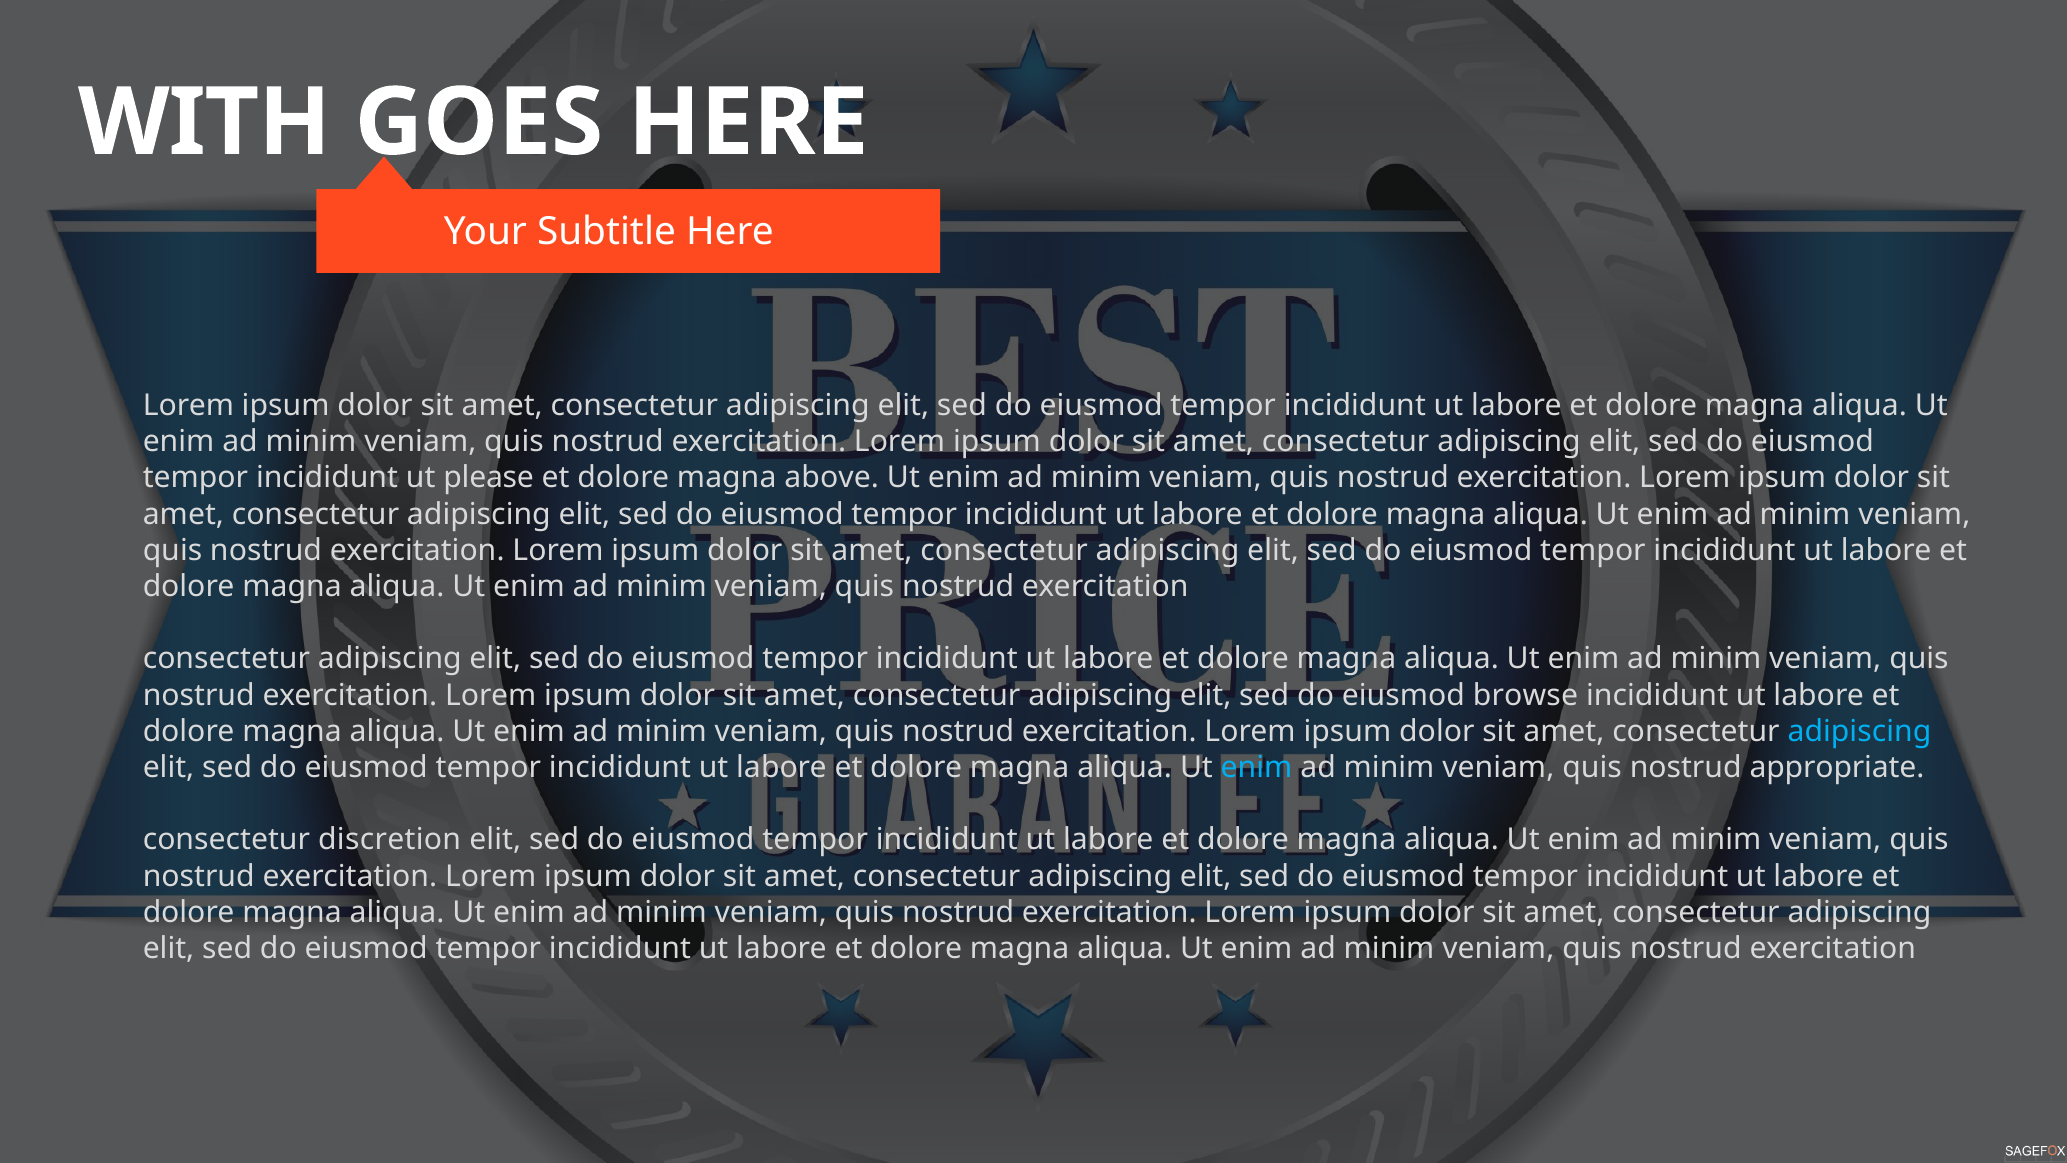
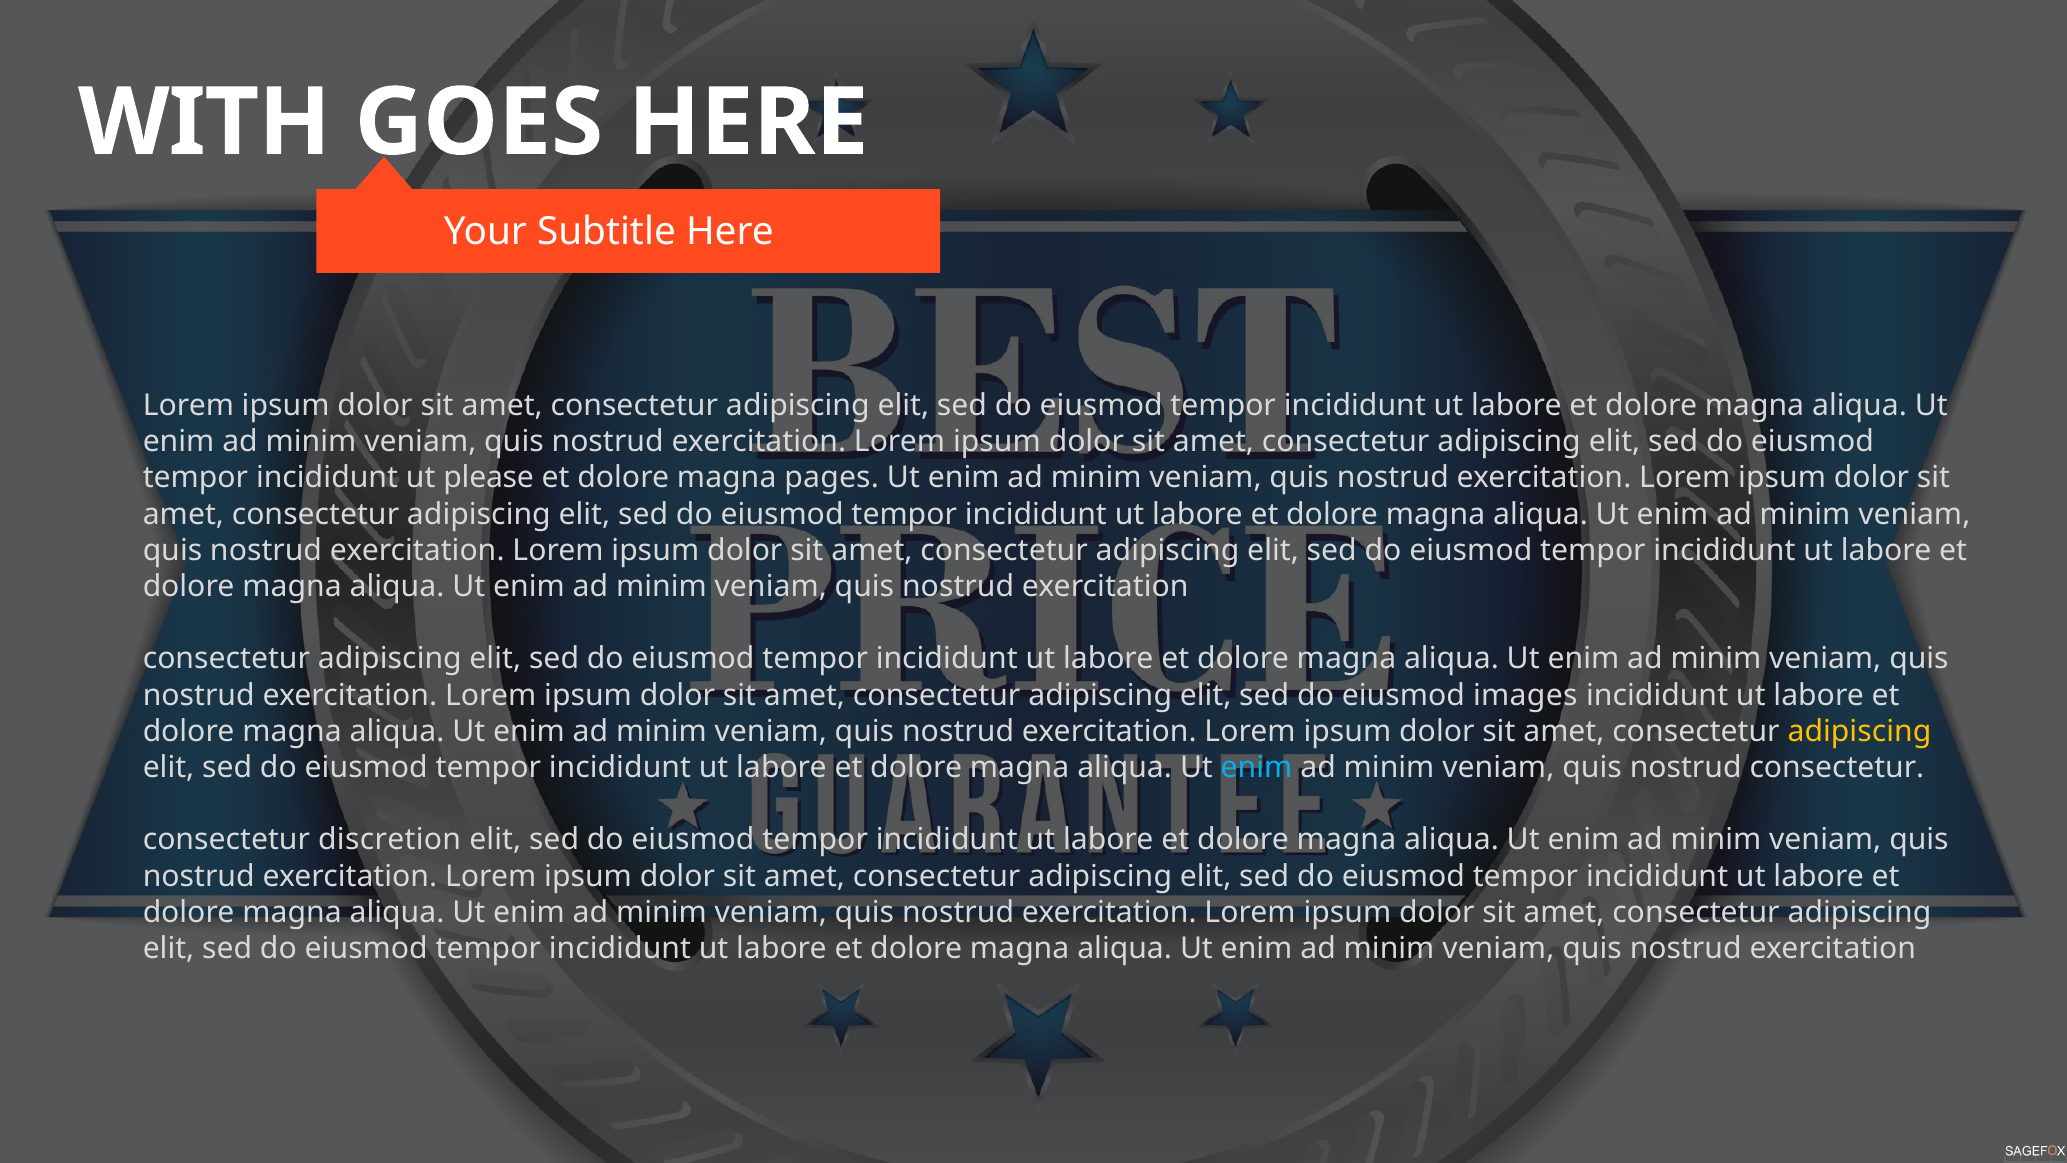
above: above -> pages
browse: browse -> images
adipiscing at (1859, 731) colour: light blue -> yellow
nostrud appropriate: appropriate -> consectetur
